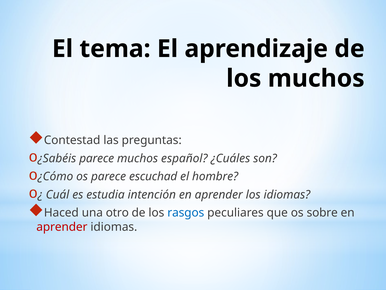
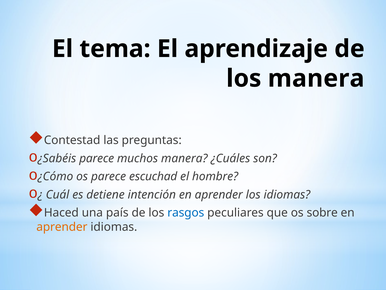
los muchos: muchos -> manera
muchos español: español -> manera
estudia: estudia -> detiene
otro: otro -> país
aprender at (62, 227) colour: red -> orange
